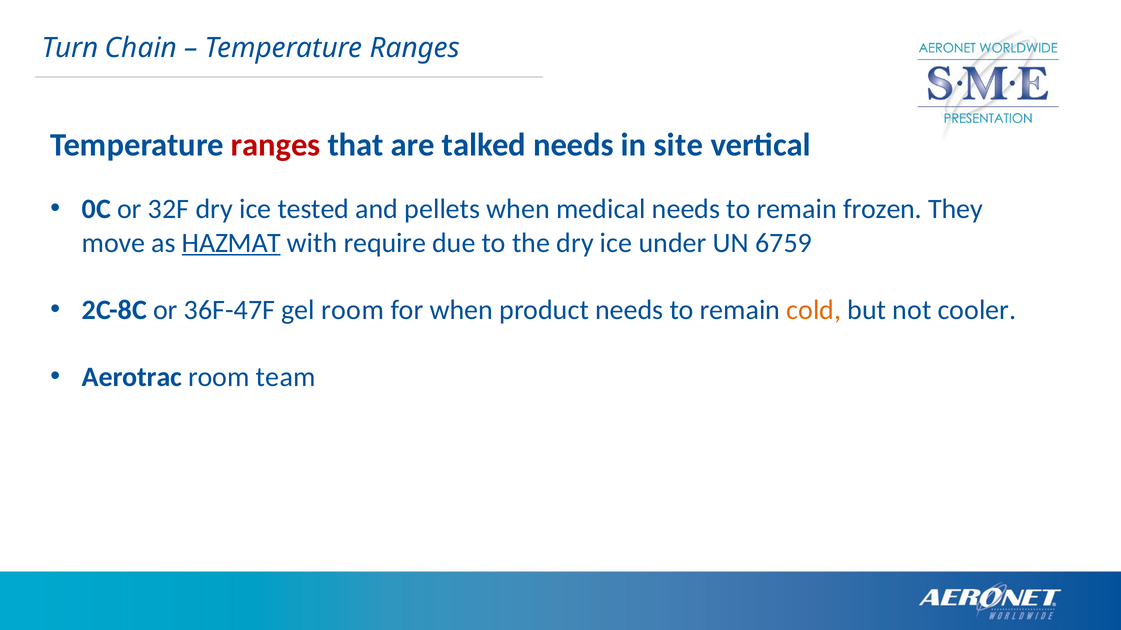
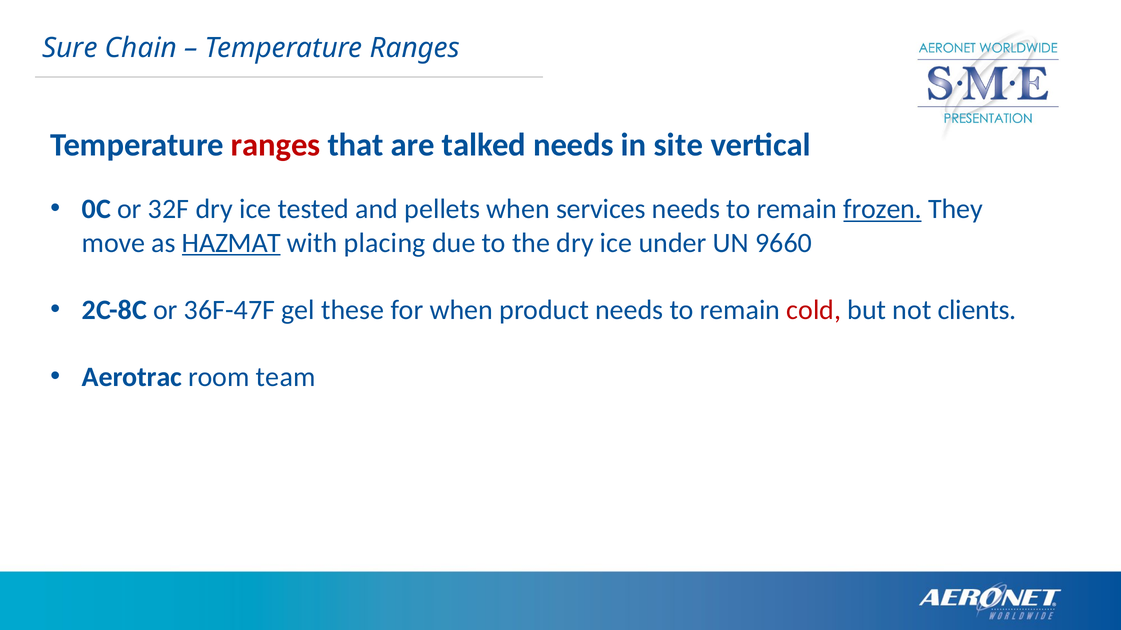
Turn: Turn -> Sure
medical: medical -> services
frozen underline: none -> present
require: require -> placing
6759: 6759 -> 9660
gel room: room -> these
cold colour: orange -> red
cooler: cooler -> clients
